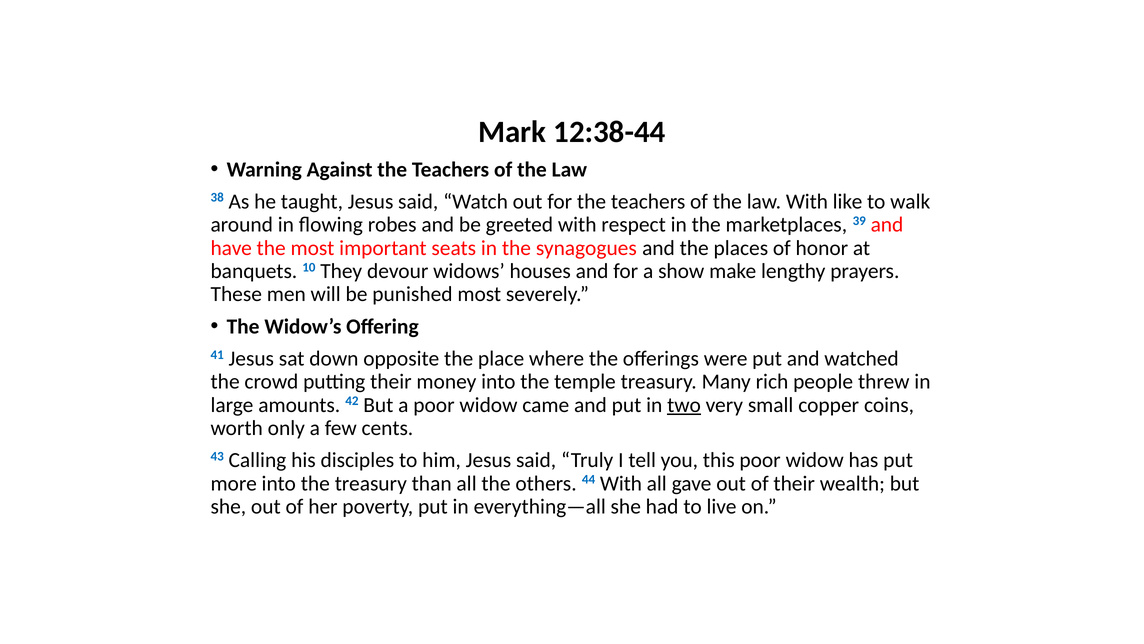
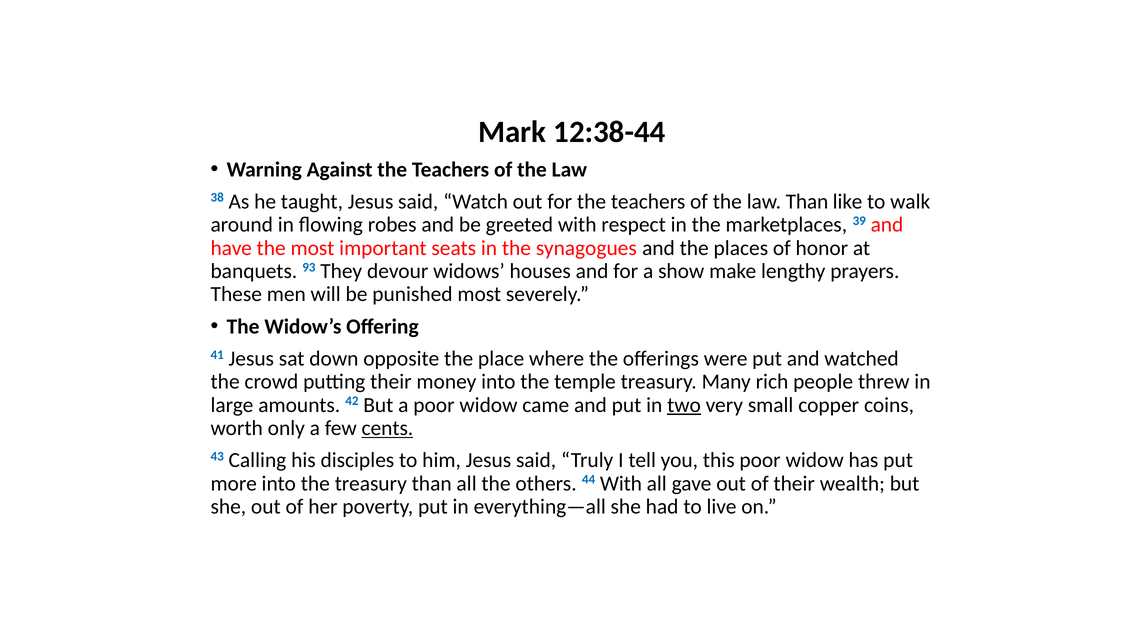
law With: With -> Than
10: 10 -> 93
cents underline: none -> present
